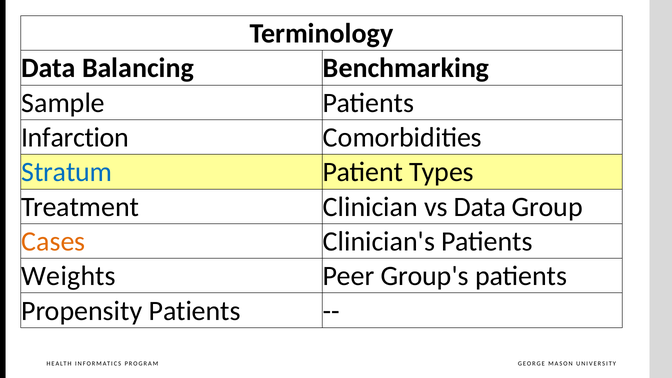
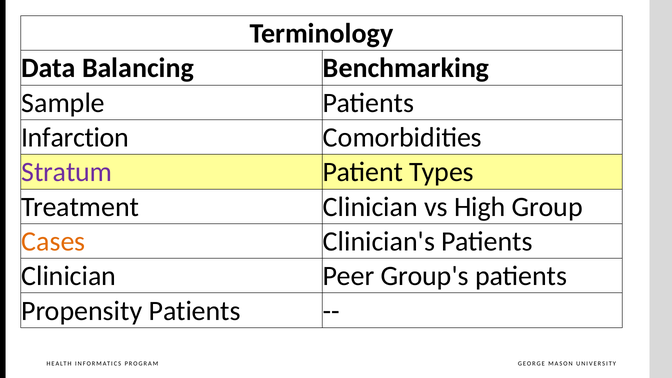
Stratum colour: blue -> purple
vs Data: Data -> High
Weights at (69, 276): Weights -> Clinician
